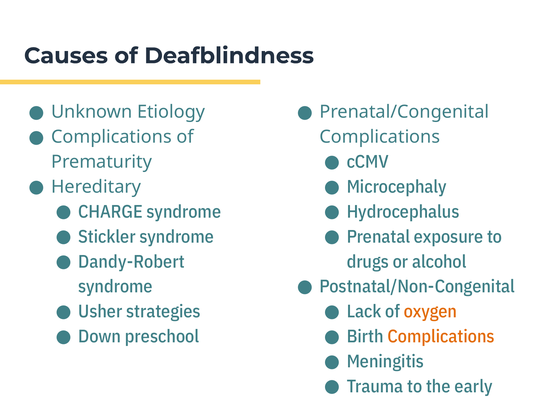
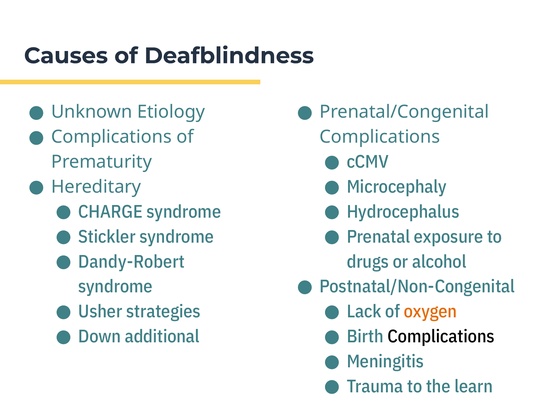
preschool: preschool -> additional
Complications at (441, 337) colour: orange -> black
early: early -> learn
